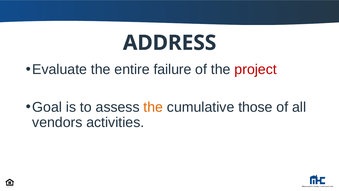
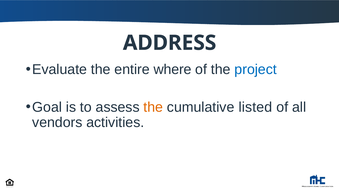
failure: failure -> where
project colour: red -> blue
those: those -> listed
